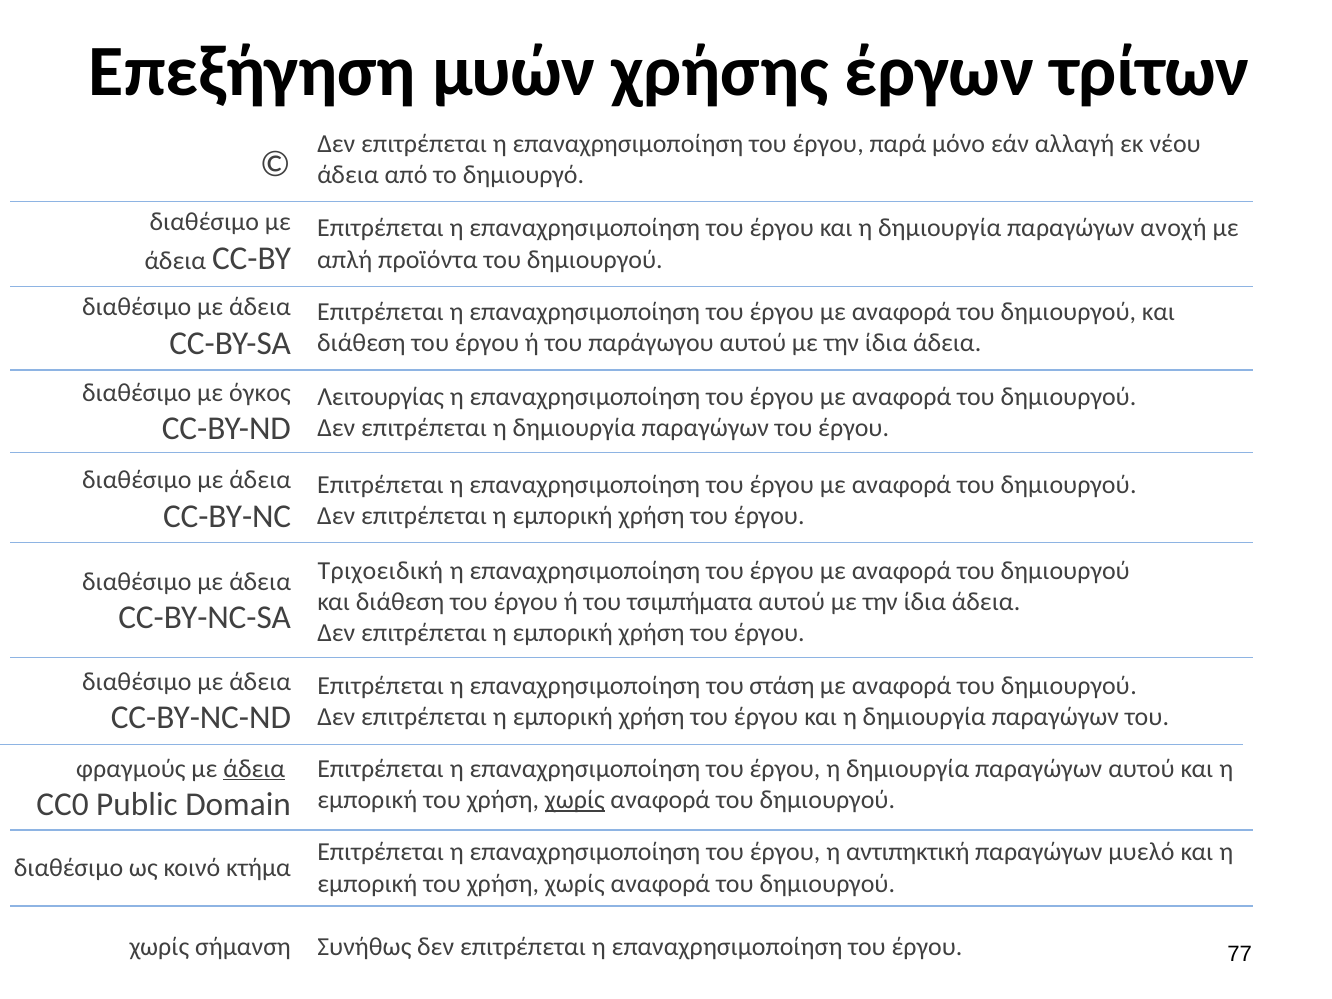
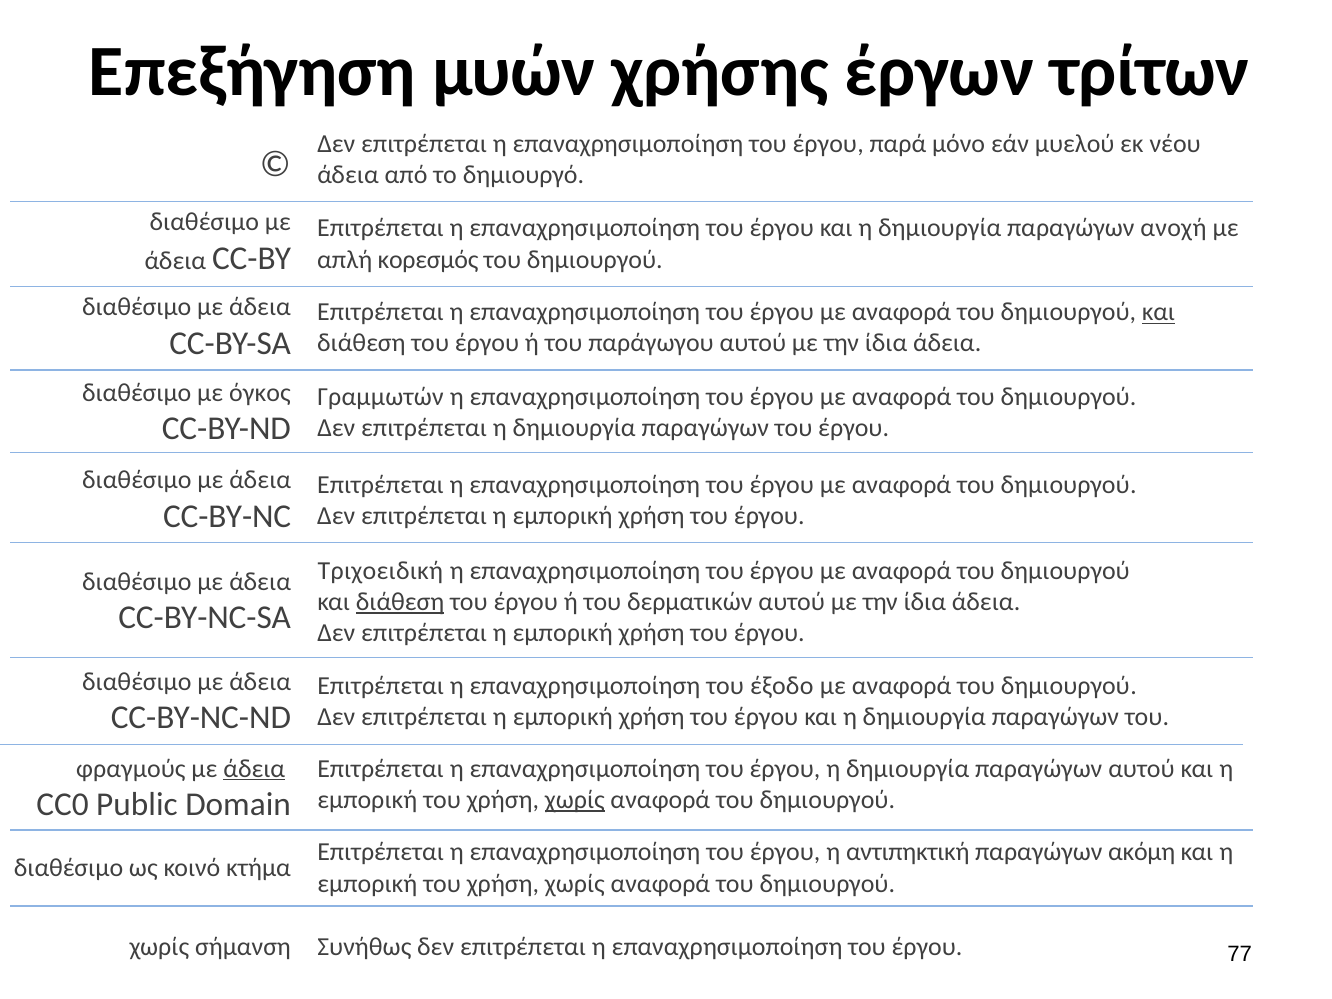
αλλαγή: αλλαγή -> μυελού
προϊόντα: προϊόντα -> κορεσμός
και at (1158, 312) underline: none -> present
Λειτουργίας: Λειτουργίας -> Γραμμωτών
διάθεση at (400, 602) underline: none -> present
τσιμπήματα: τσιμπήματα -> δερματικών
στάση: στάση -> έξοδο
μυελό: μυελό -> ακόμη
